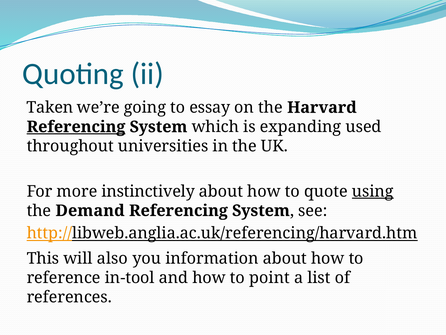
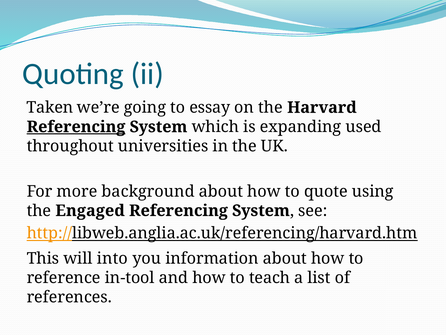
instinctively: instinctively -> background
using underline: present -> none
Demand: Demand -> Engaged
also: also -> into
point: point -> teach
